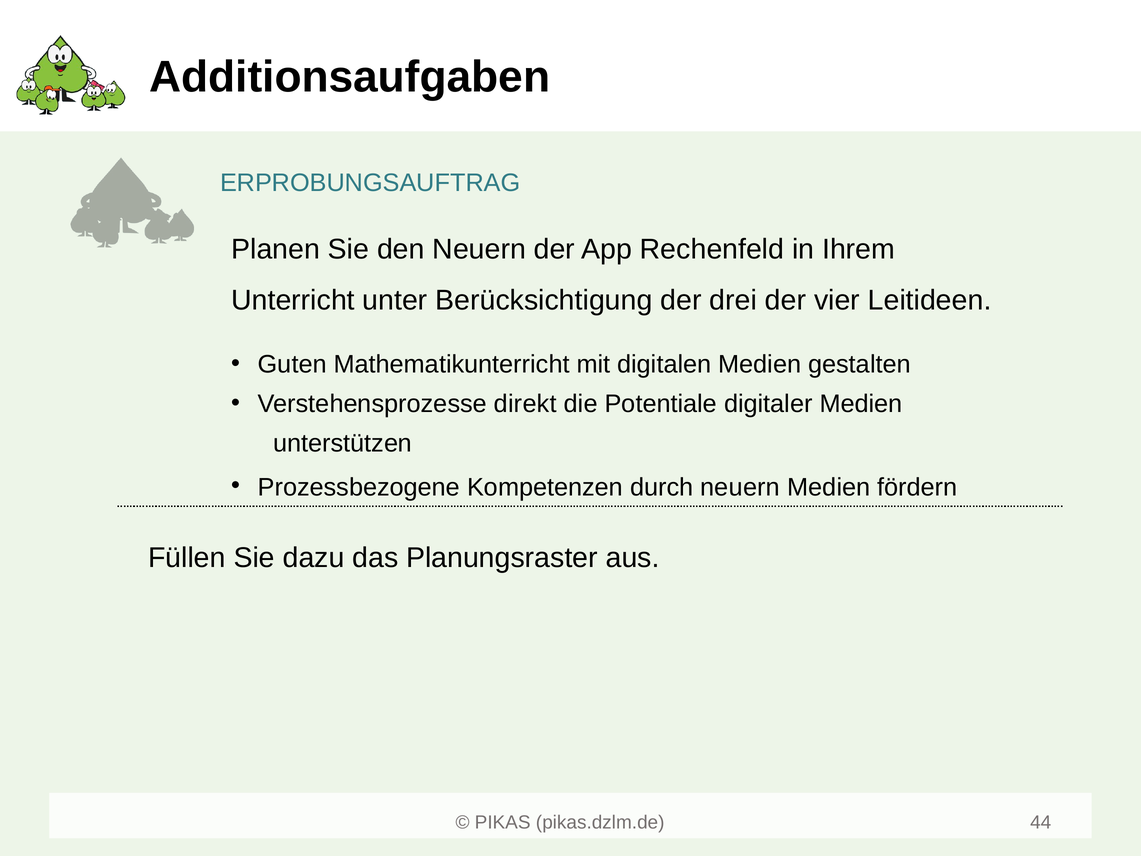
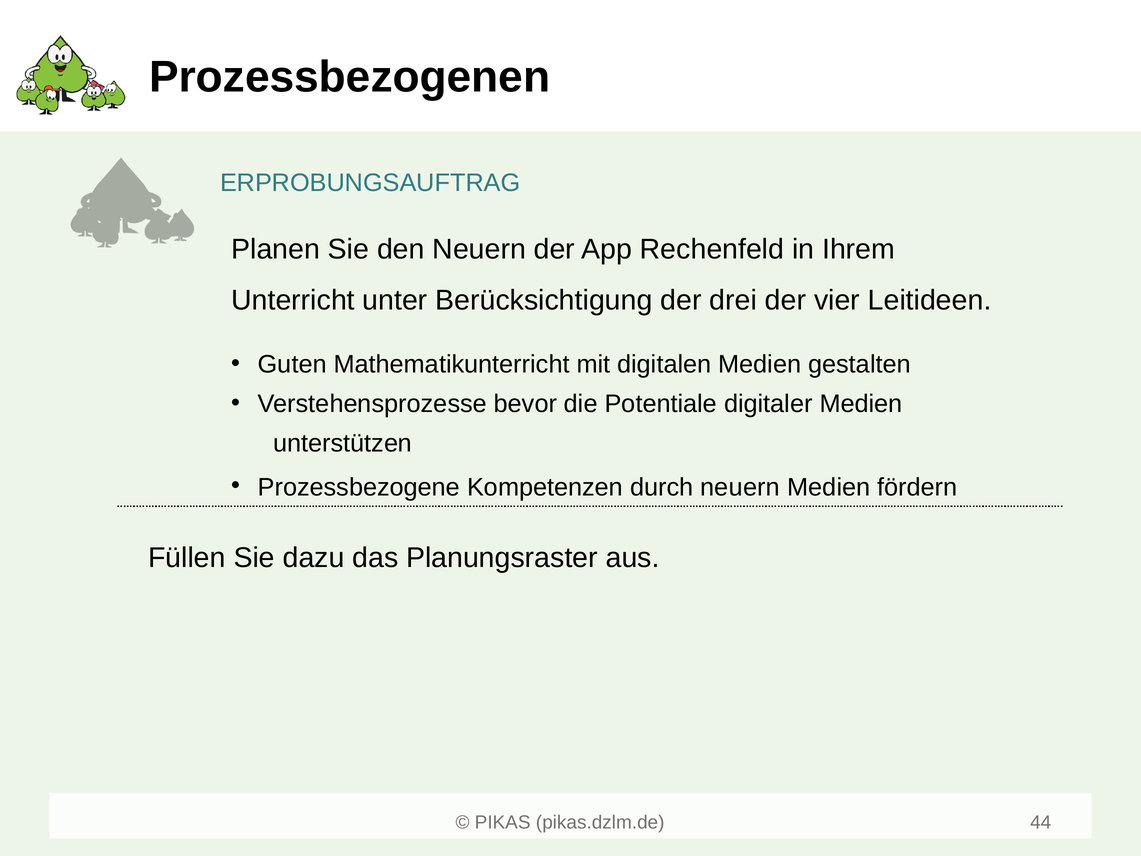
Additionsaufgaben: Additionsaufgaben -> Prozessbezogenen
direkt: direkt -> bevor
